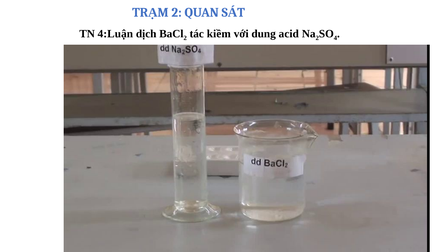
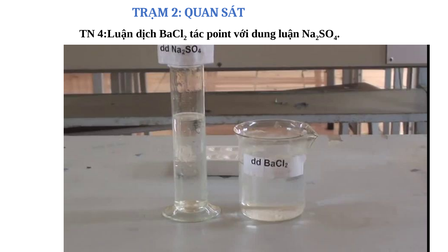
kiềm: kiềm -> point
acid: acid -> luận
